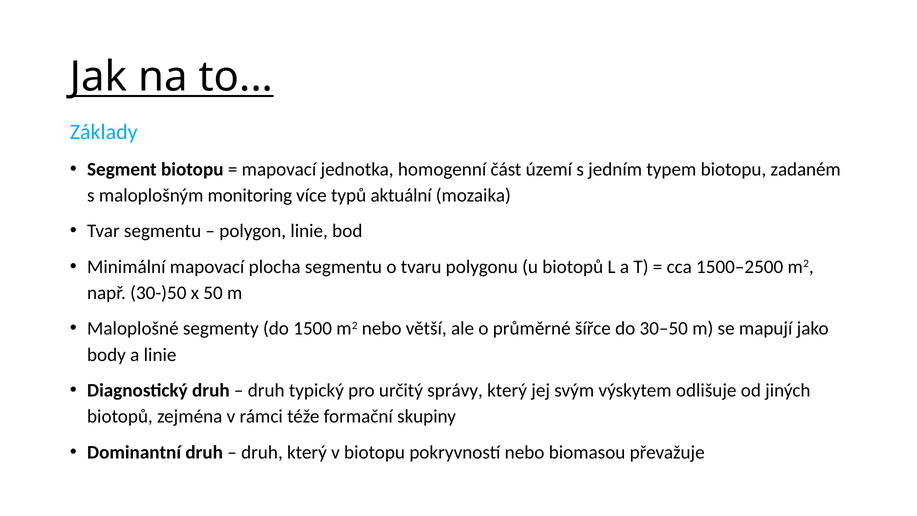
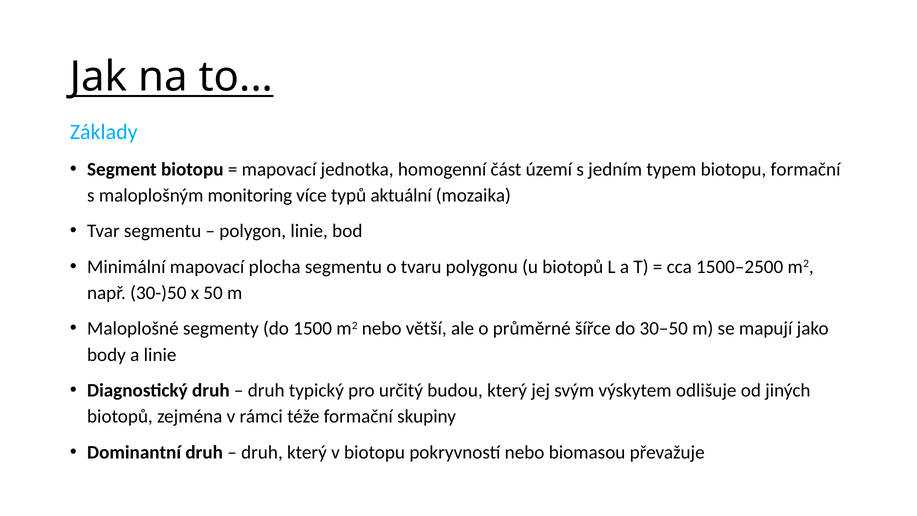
biotopu zadaném: zadaném -> formační
správy: správy -> budou
